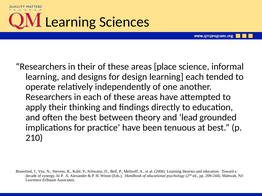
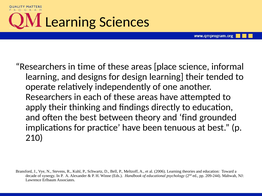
in their: their -> time
learning each: each -> their
lead: lead -> find
